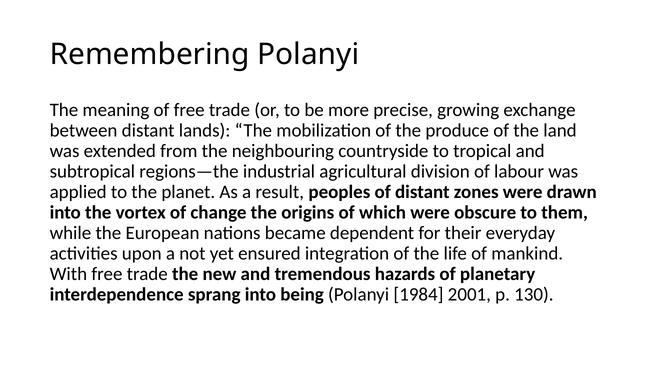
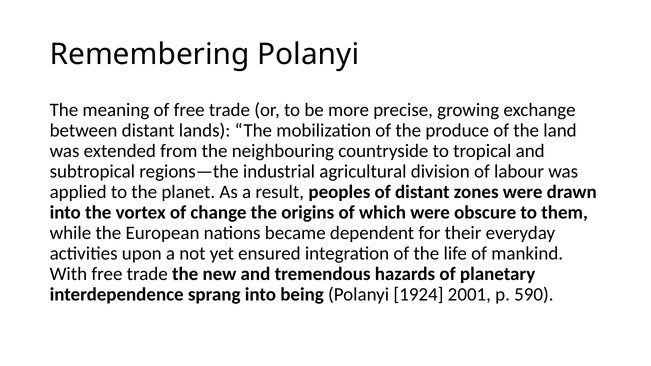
1984: 1984 -> 1924
130: 130 -> 590
